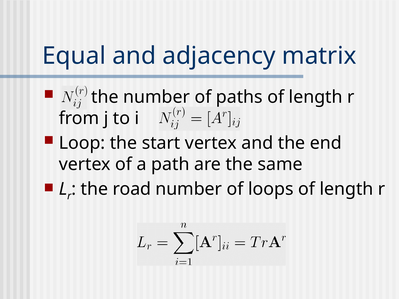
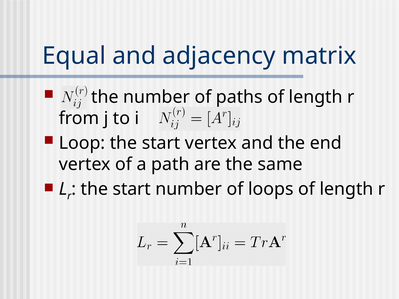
road at (132, 189): road -> start
